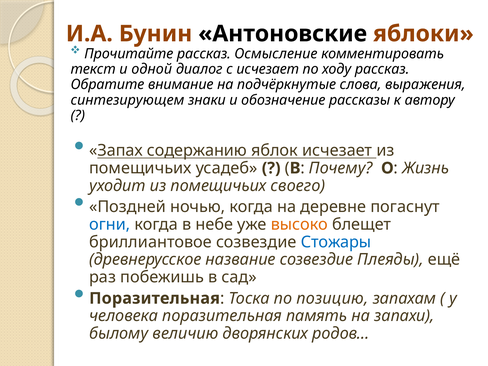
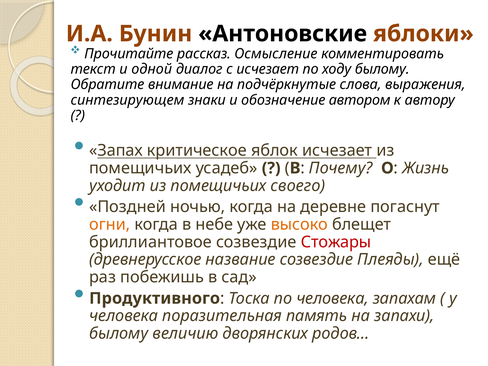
ходу рассказ: рассказ -> былому
рассказы: рассказы -> автором
содержанию: содержанию -> критическое
огни colour: blue -> orange
Стожары colour: blue -> red
Поразительная at (155, 298): Поразительная -> Продуктивного
по позицию: позицию -> человека
